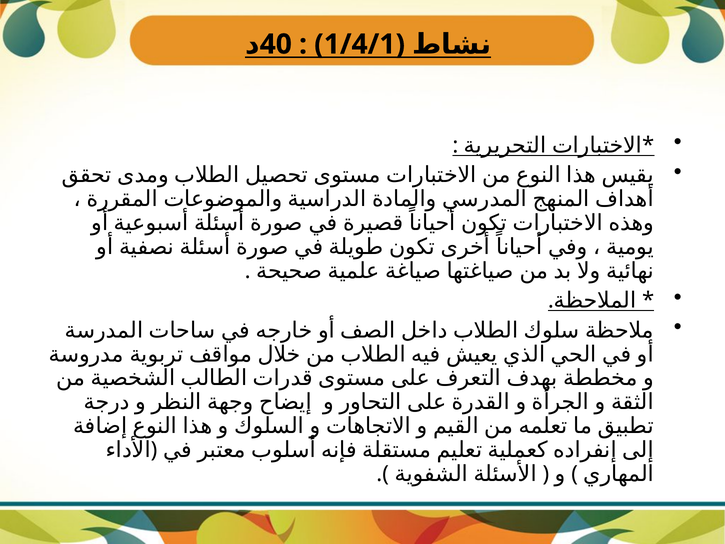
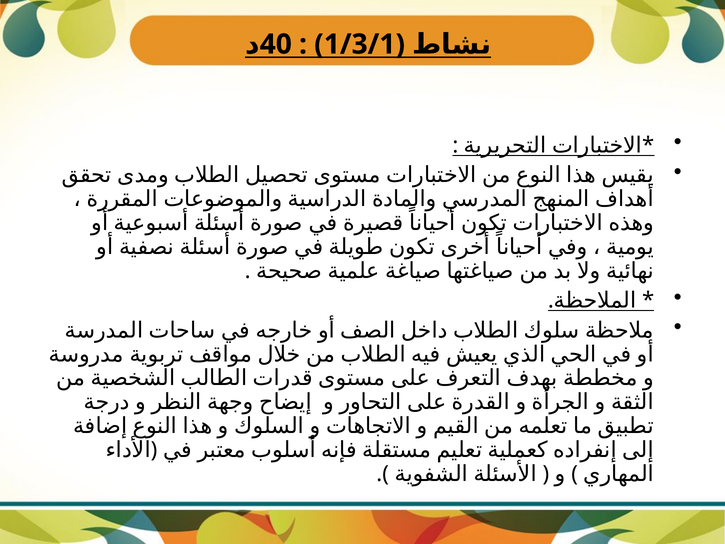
1/4/1: 1/4/1 -> 1/3/1
